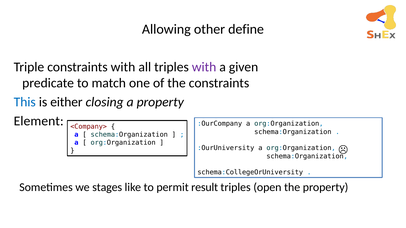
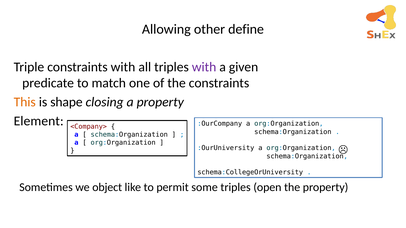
This colour: blue -> orange
either: either -> shape
stages: stages -> object
result: result -> some
